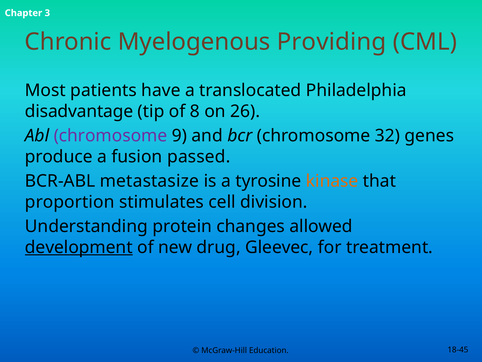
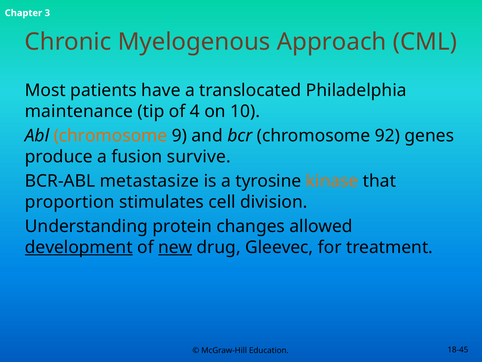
Providing: Providing -> Approach
disadvantage: disadvantage -> maintenance
8: 8 -> 4
26: 26 -> 10
chromosome at (111, 136) colour: purple -> orange
32: 32 -> 92
passed: passed -> survive
new underline: none -> present
